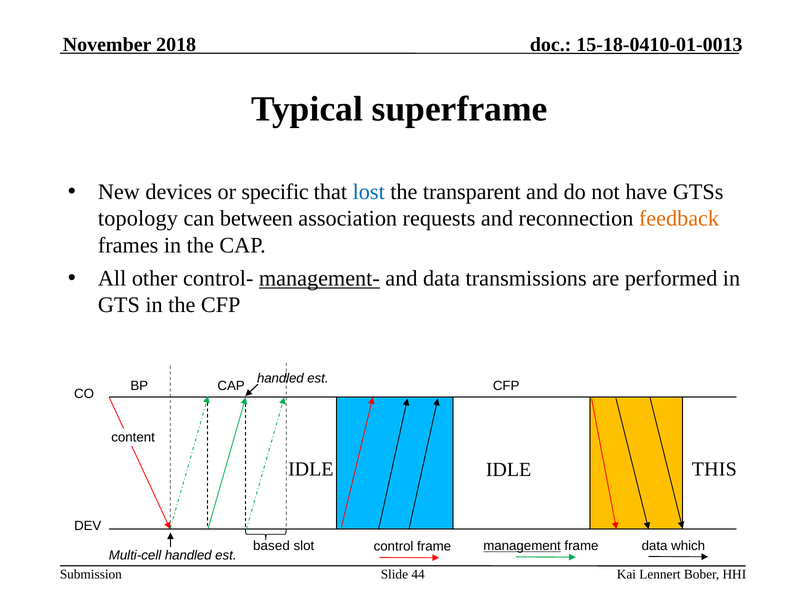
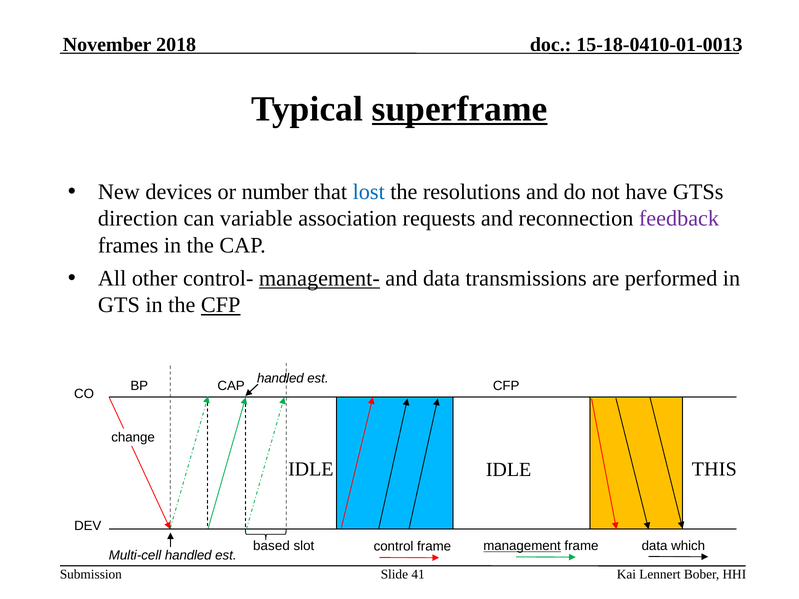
superframe underline: none -> present
specific: specific -> number
transparent: transparent -> resolutions
topology: topology -> direction
between: between -> variable
feedback colour: orange -> purple
CFP at (221, 305) underline: none -> present
content: content -> change
44: 44 -> 41
